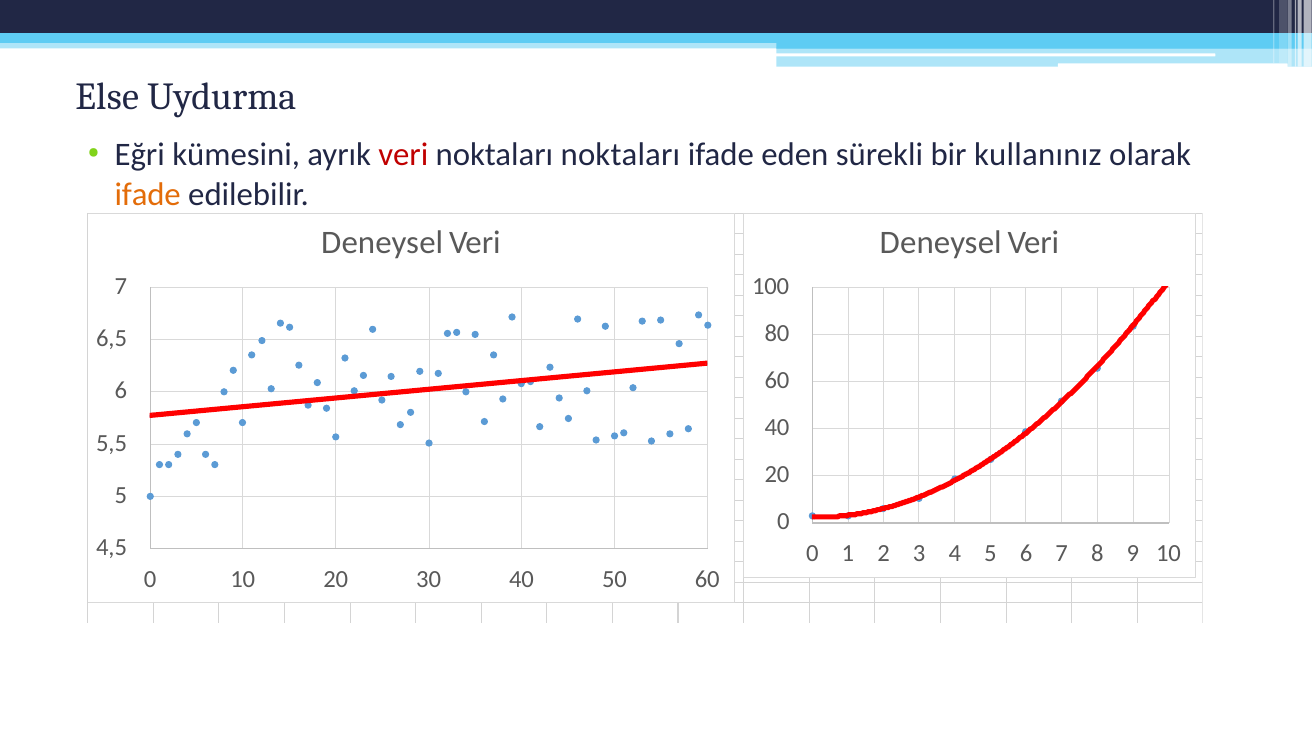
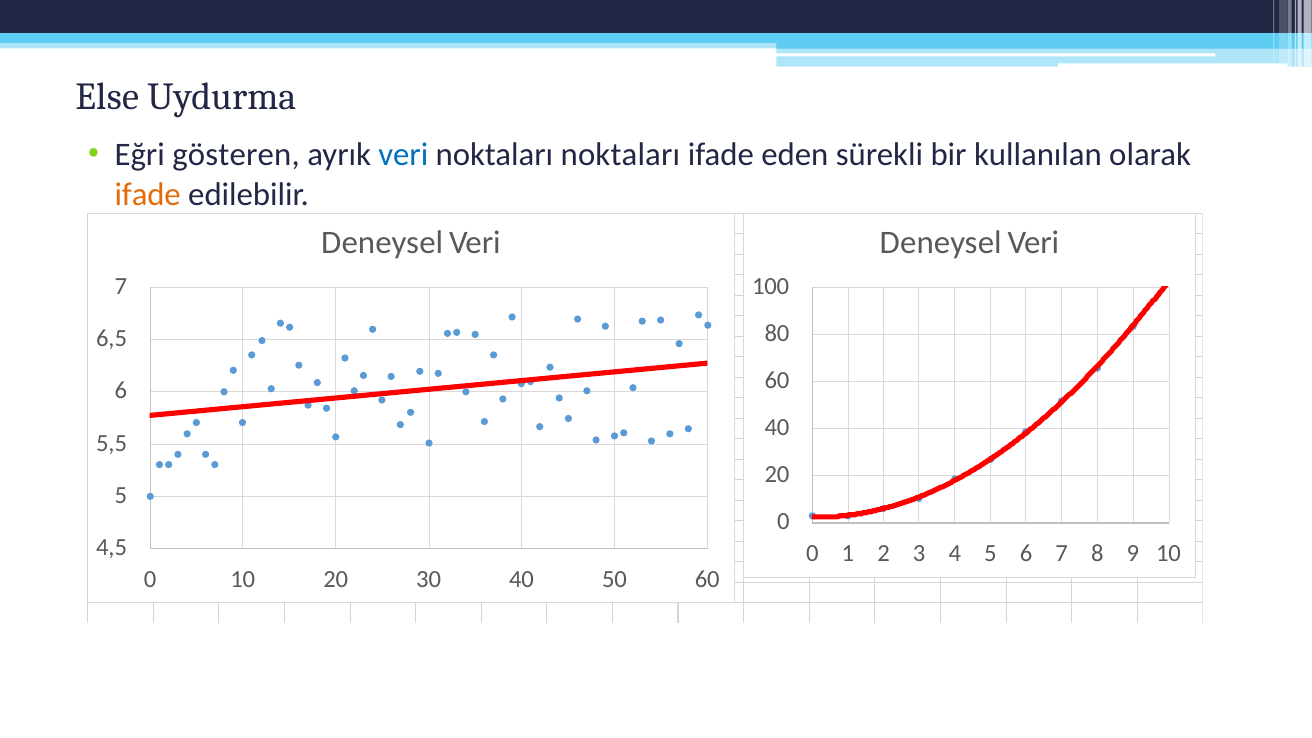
kümesini: kümesini -> gösteren
veri at (403, 155) colour: red -> blue
kullanınız: kullanınız -> kullanılan
